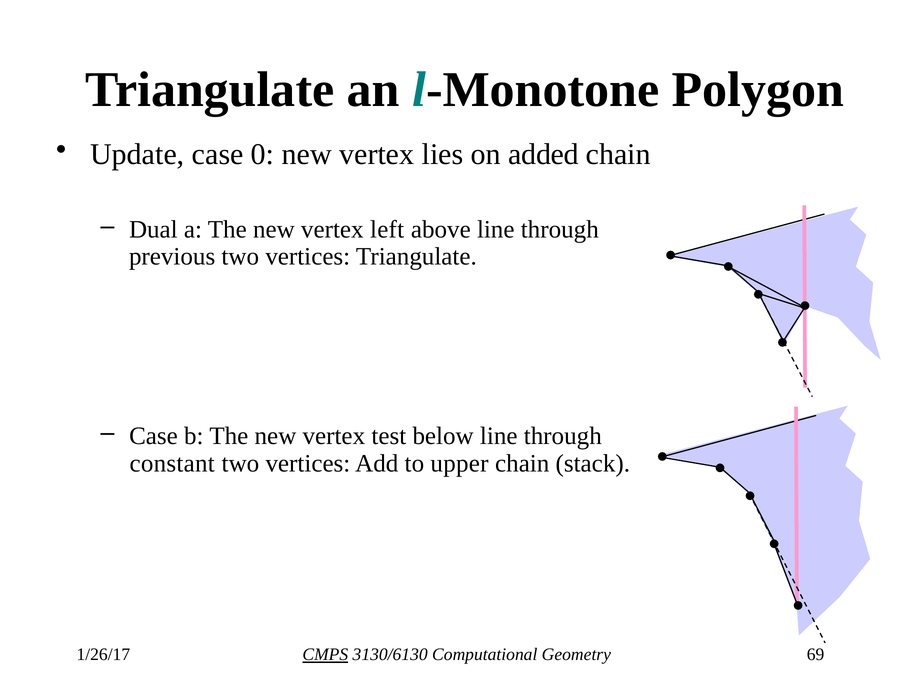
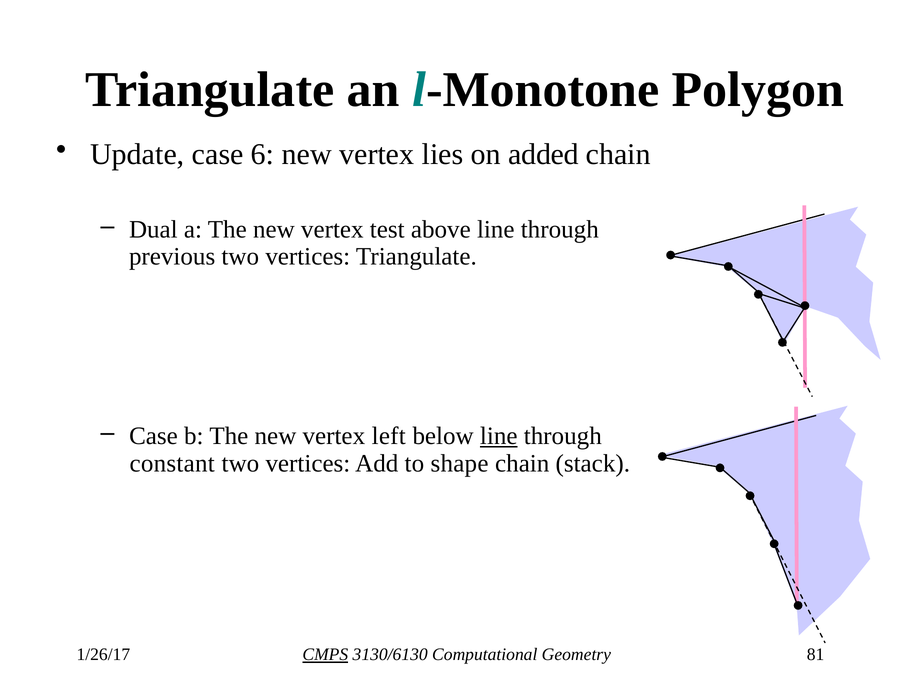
0: 0 -> 6
left: left -> test
test: test -> left
line at (499, 436) underline: none -> present
upper: upper -> shape
69: 69 -> 81
